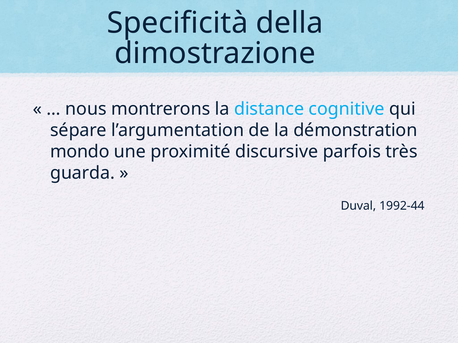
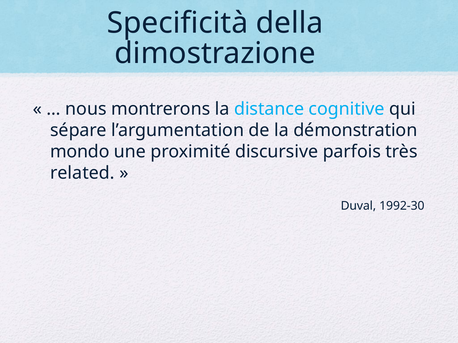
guarda: guarda -> related
1992-44: 1992-44 -> 1992-30
